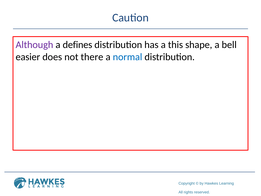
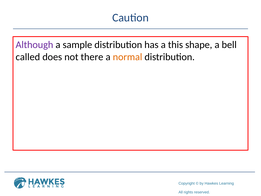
defines: defines -> sample
easier: easier -> called
normal colour: blue -> orange
